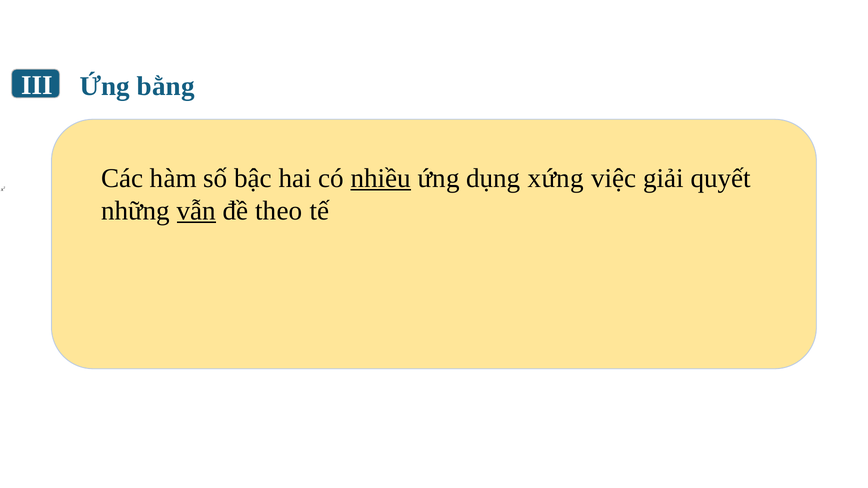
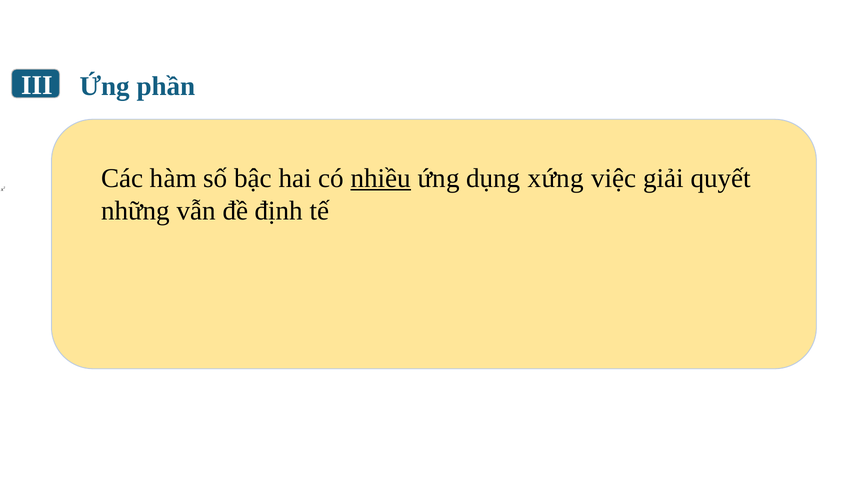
bằng: bằng -> phần
vẫn underline: present -> none
theo: theo -> định
